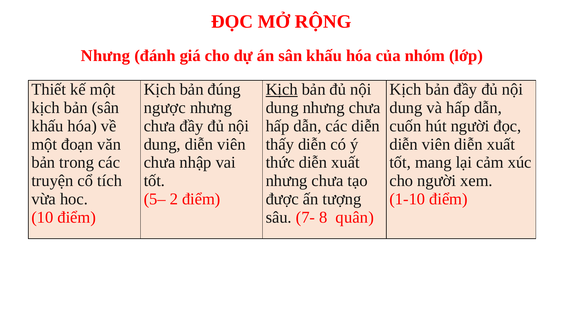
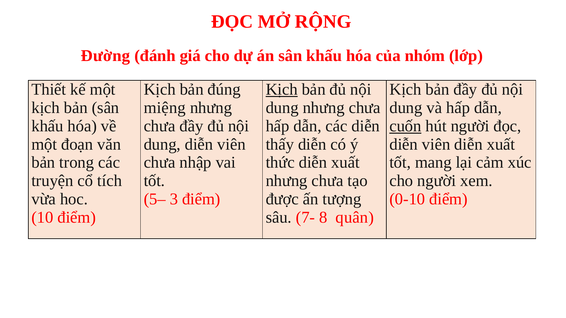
Nhưng at (106, 56): Nhưng -> Đường
ngược: ngược -> miệng
cuốn underline: none -> present
2: 2 -> 3
1-10: 1-10 -> 0-10
